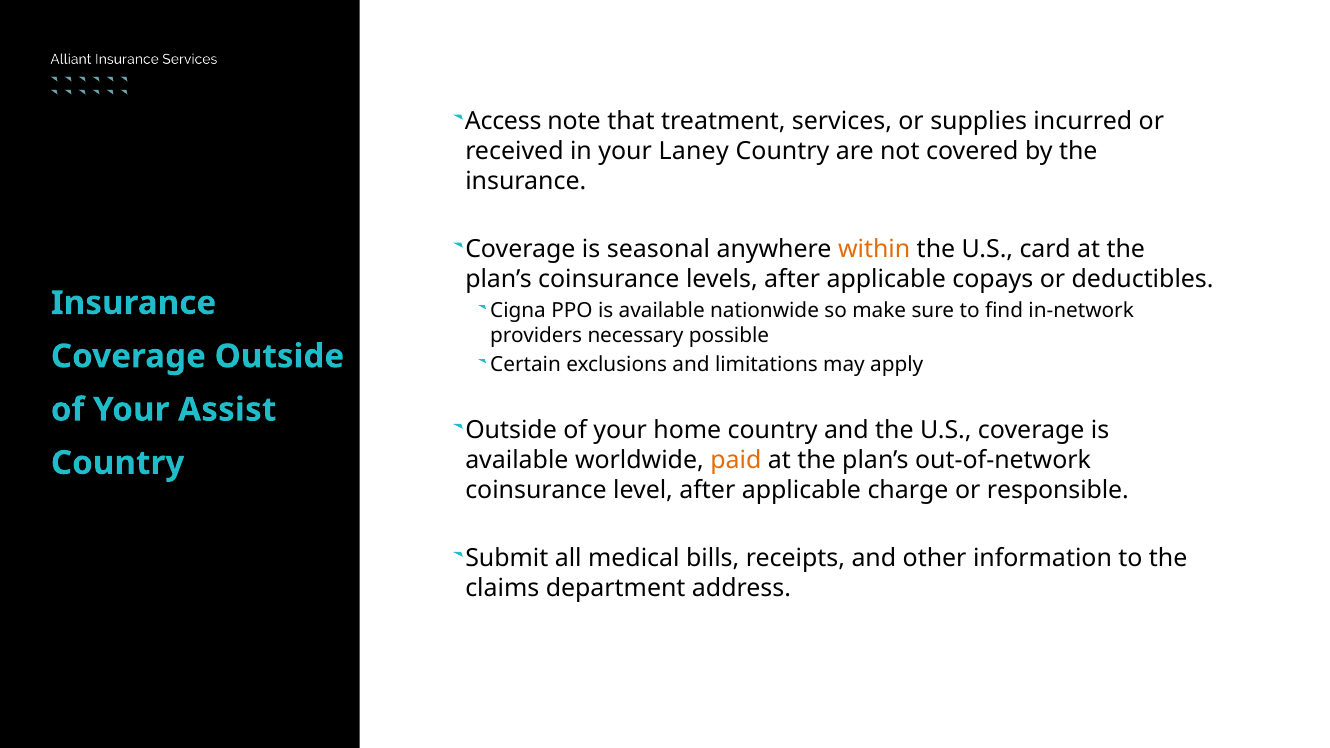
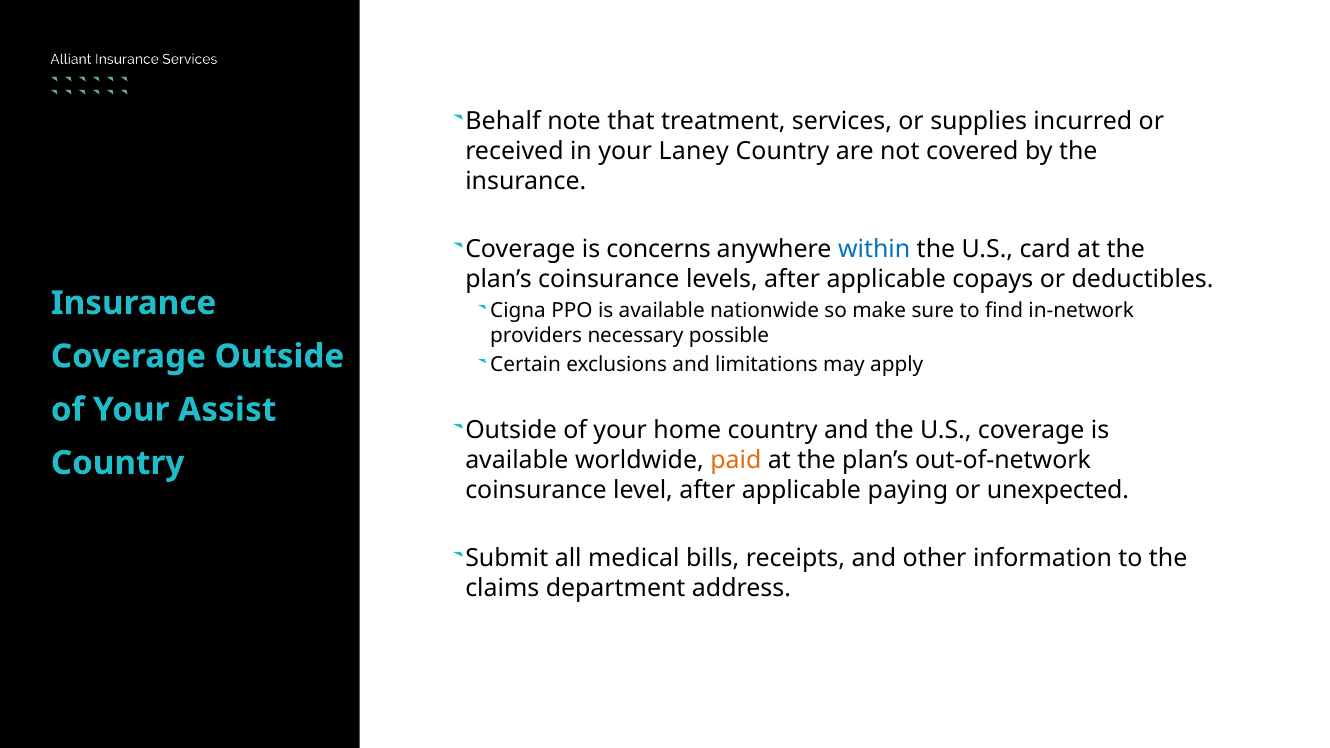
Access: Access -> Behalf
seasonal: seasonal -> concerns
within colour: orange -> blue
charge: charge -> paying
responsible: responsible -> unexpected
